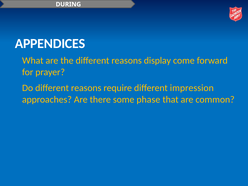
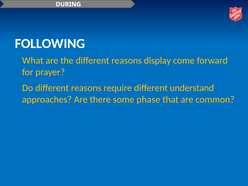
APPENDICES: APPENDICES -> FOLLOWING
impression: impression -> understand
